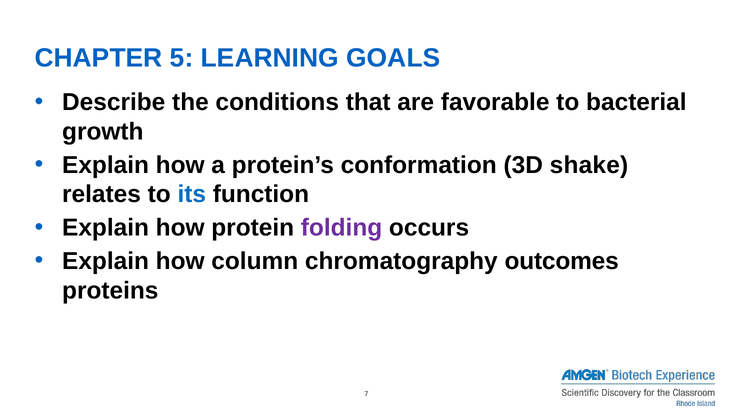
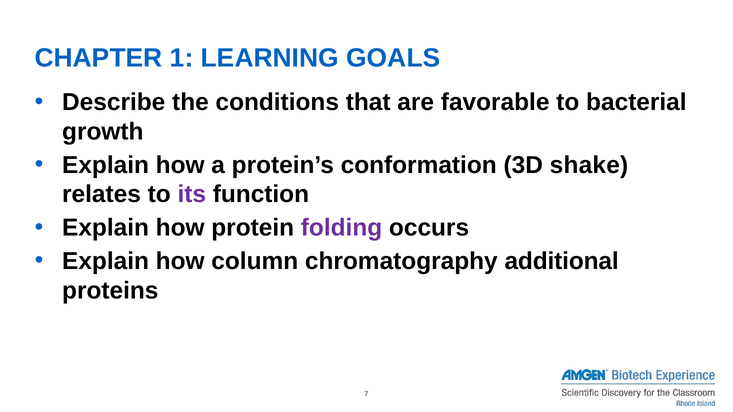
5: 5 -> 1
its colour: blue -> purple
outcomes: outcomes -> additional
